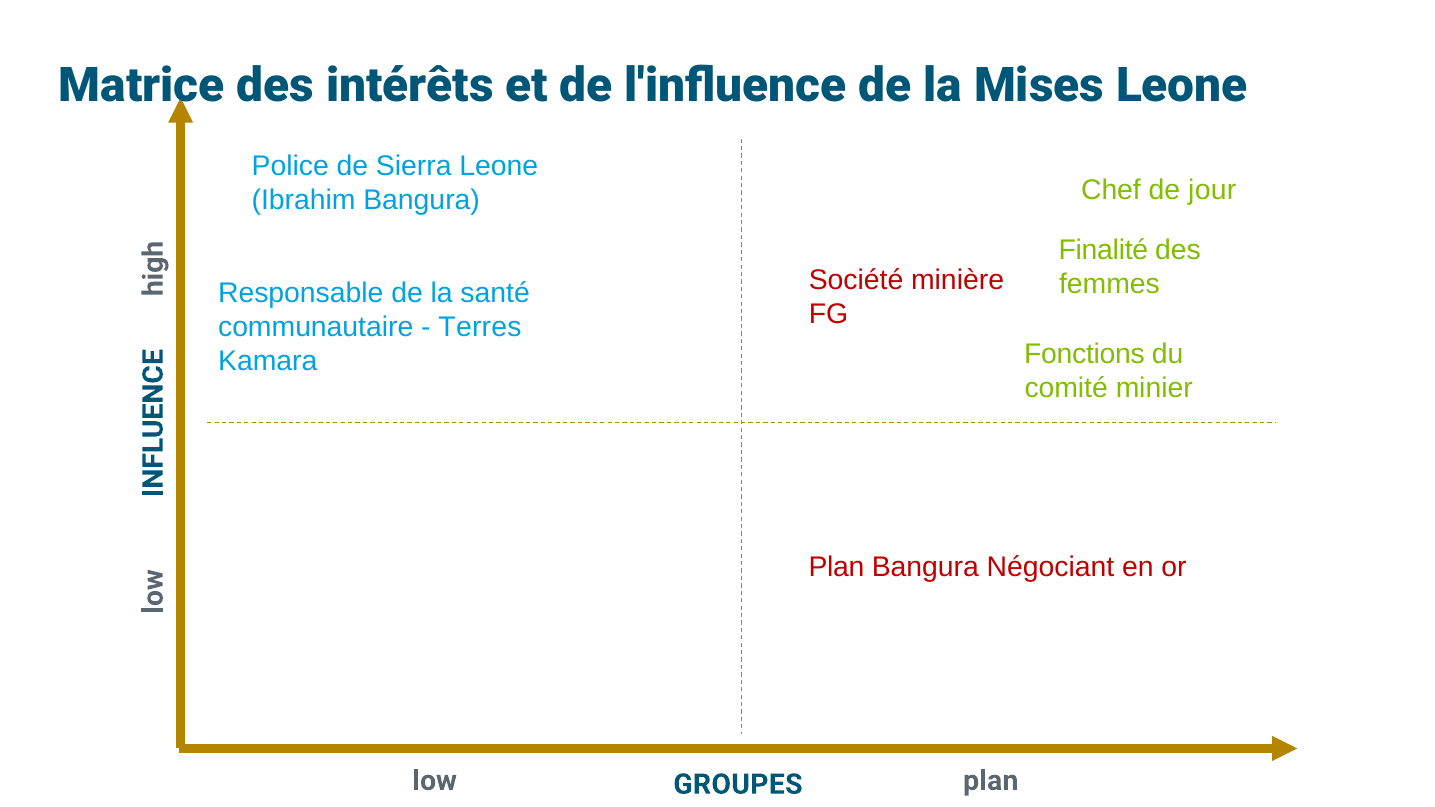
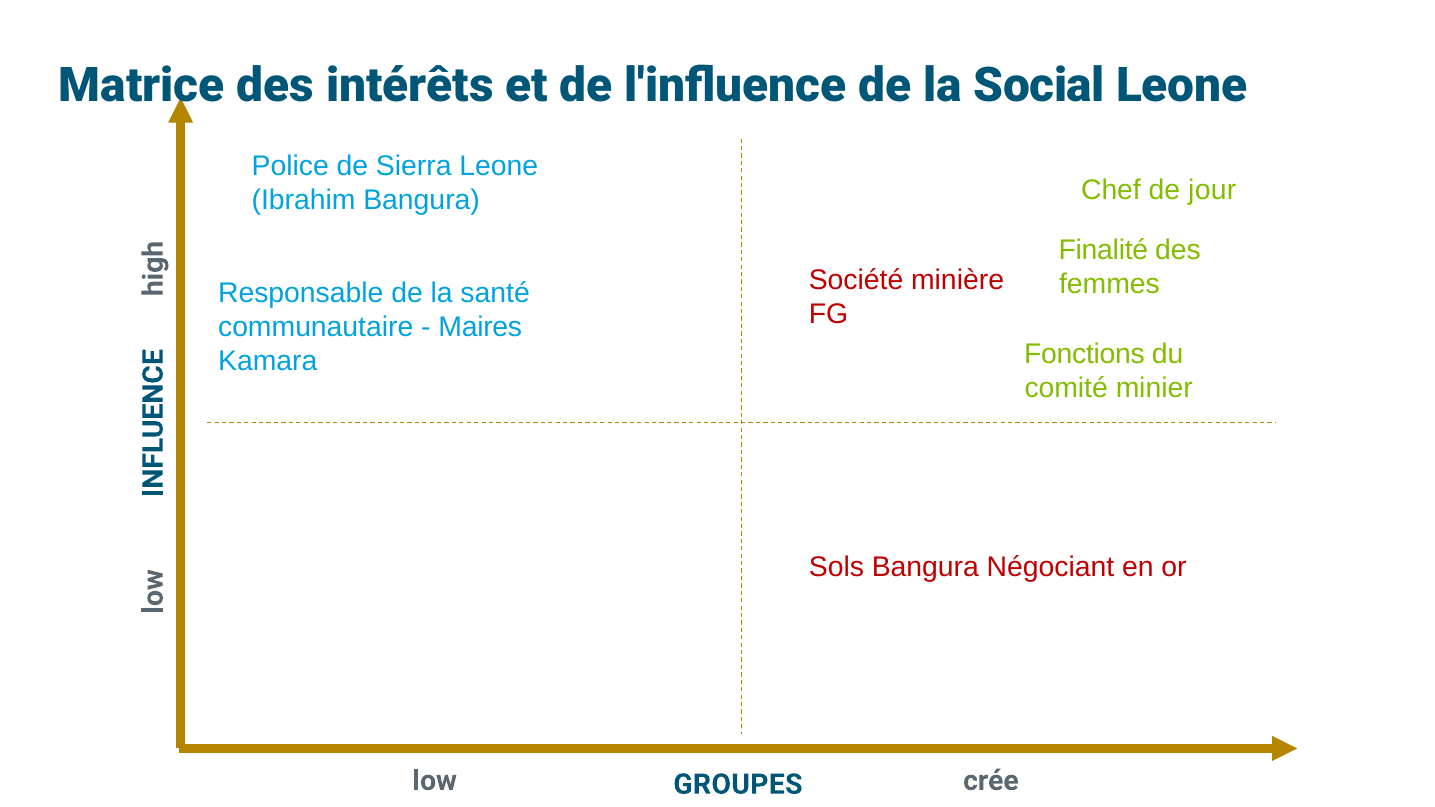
Mises: Mises -> Social
Terres: Terres -> Maires
Plan at (837, 568): Plan -> Sols
plan at (991, 781): plan -> crée
